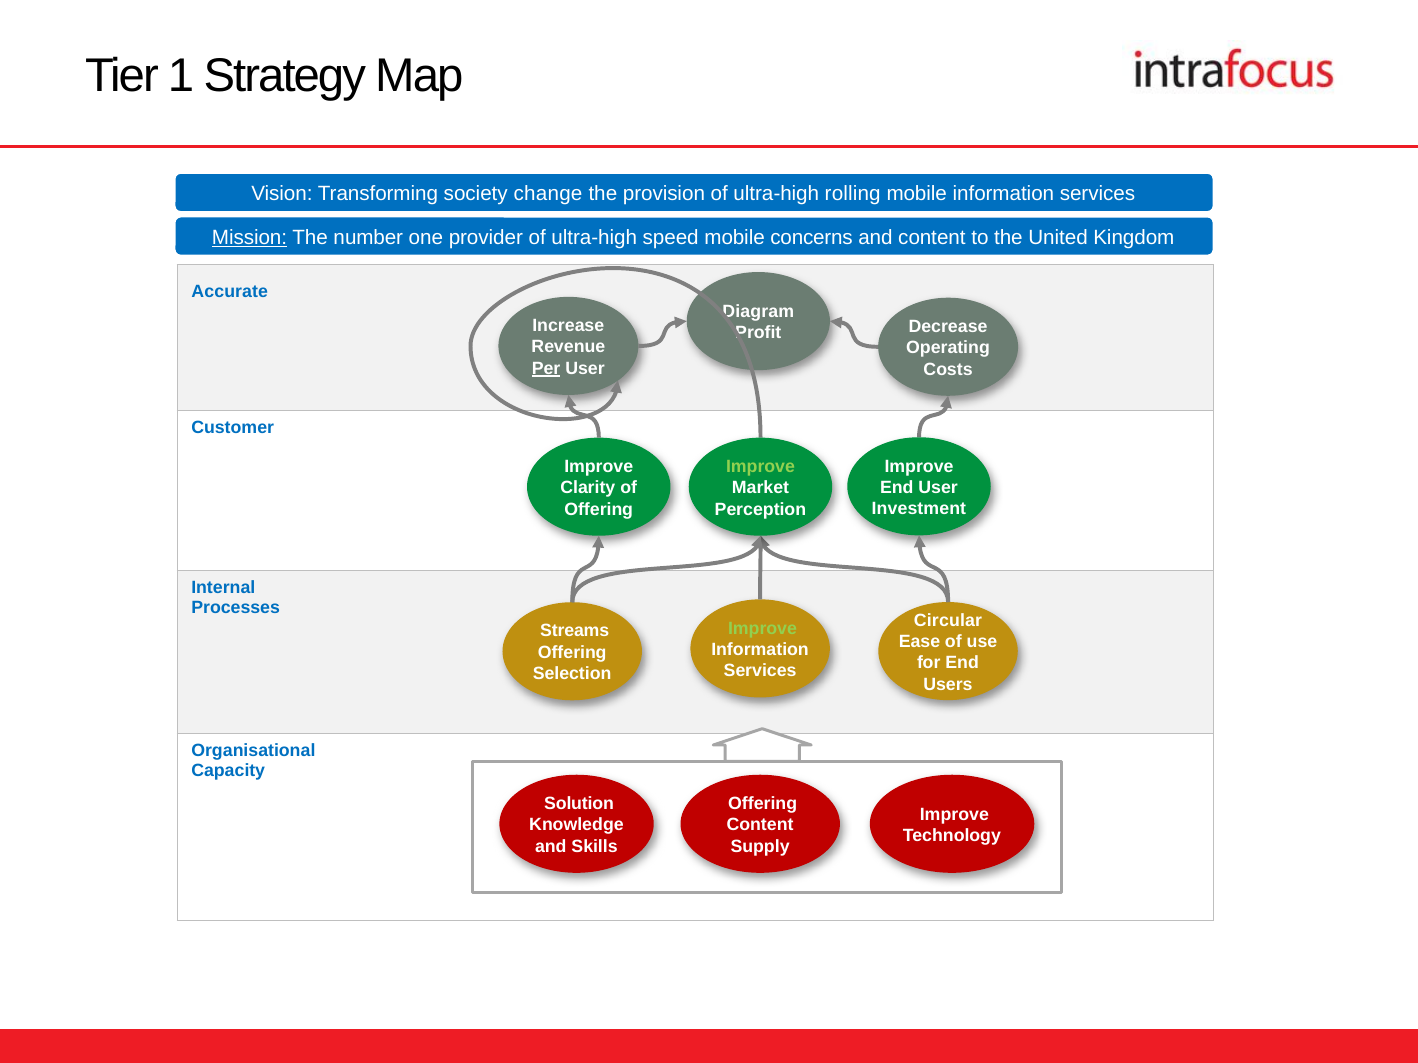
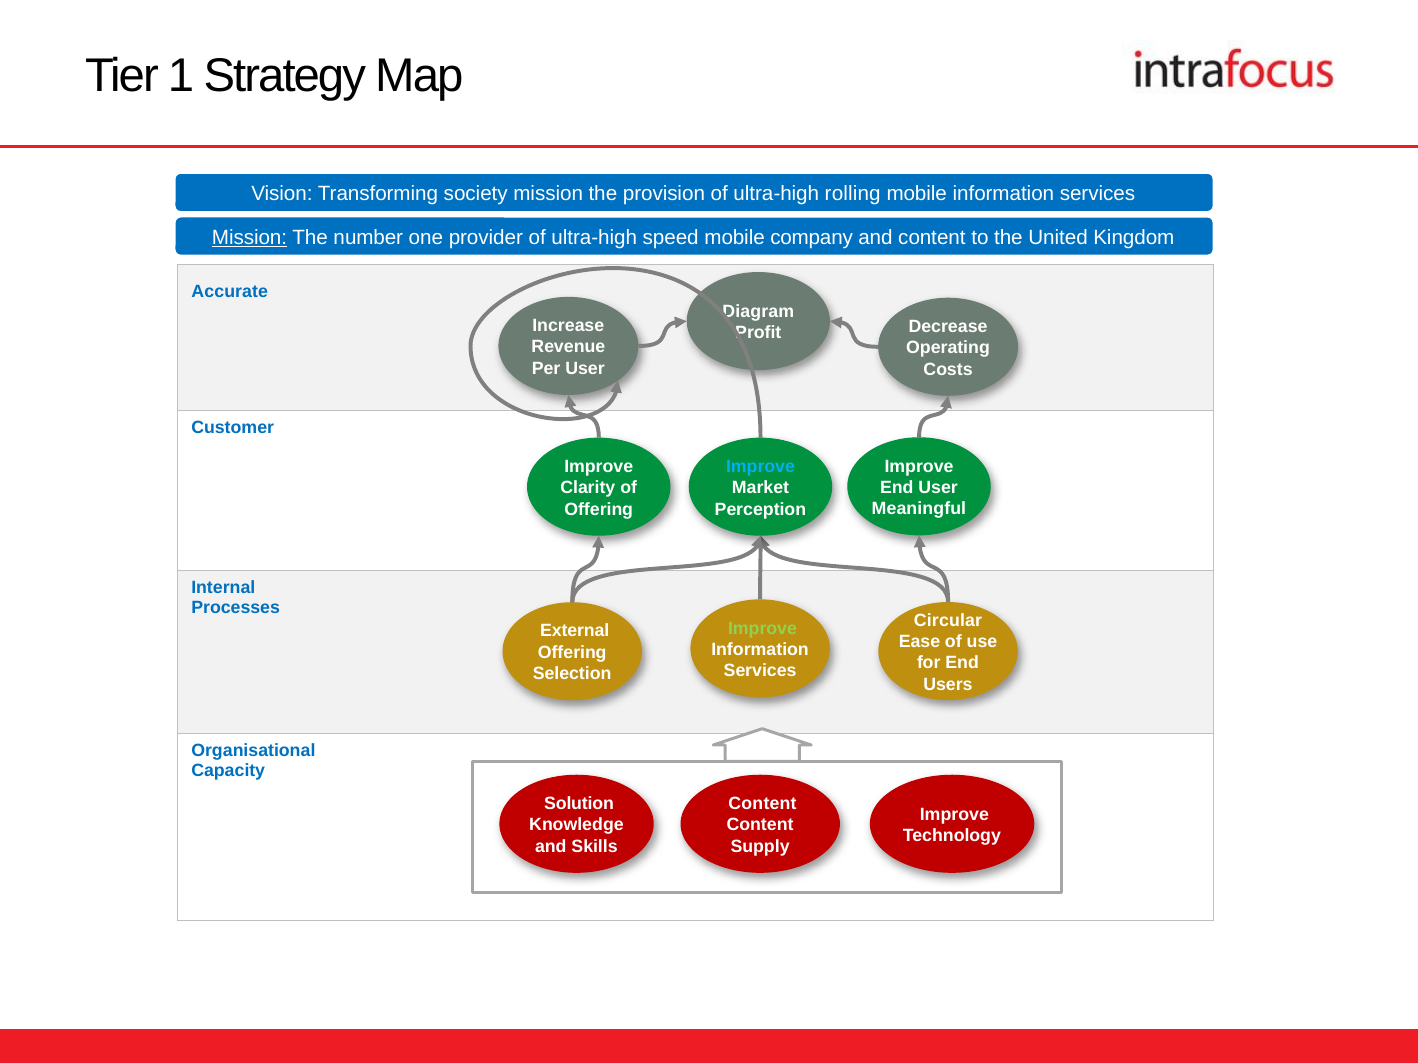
society change: change -> mission
concerns: concerns -> company
Per underline: present -> none
Improve at (760, 467) colour: light green -> light blue
Investment: Investment -> Meaningful
Streams: Streams -> External
Offering at (763, 804): Offering -> Content
